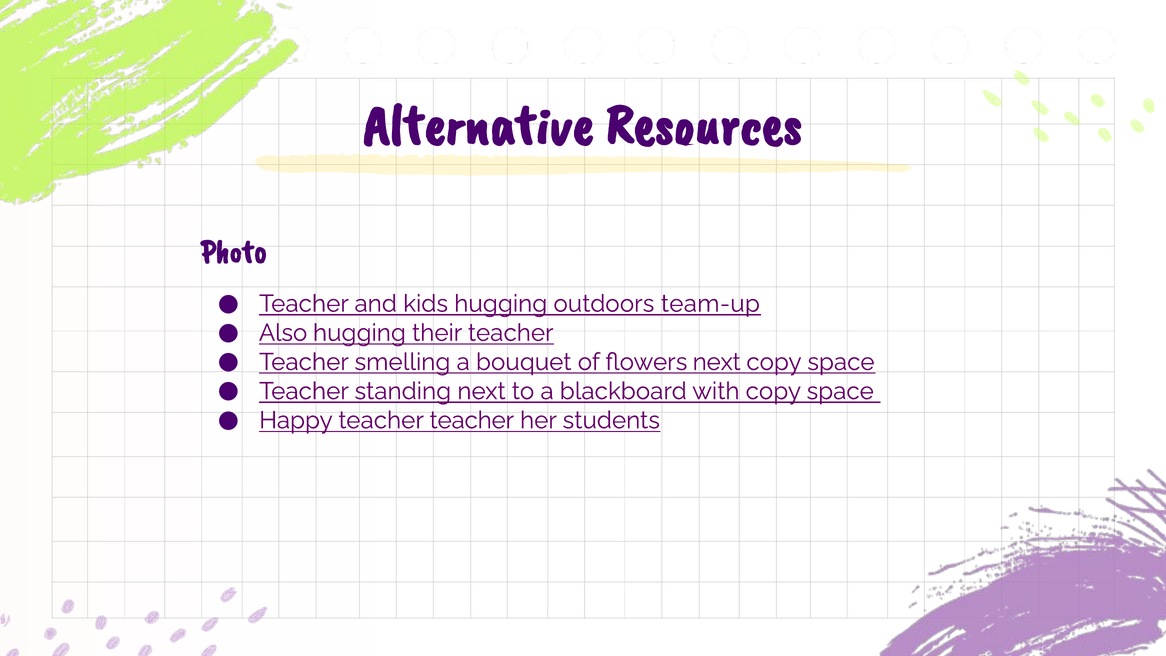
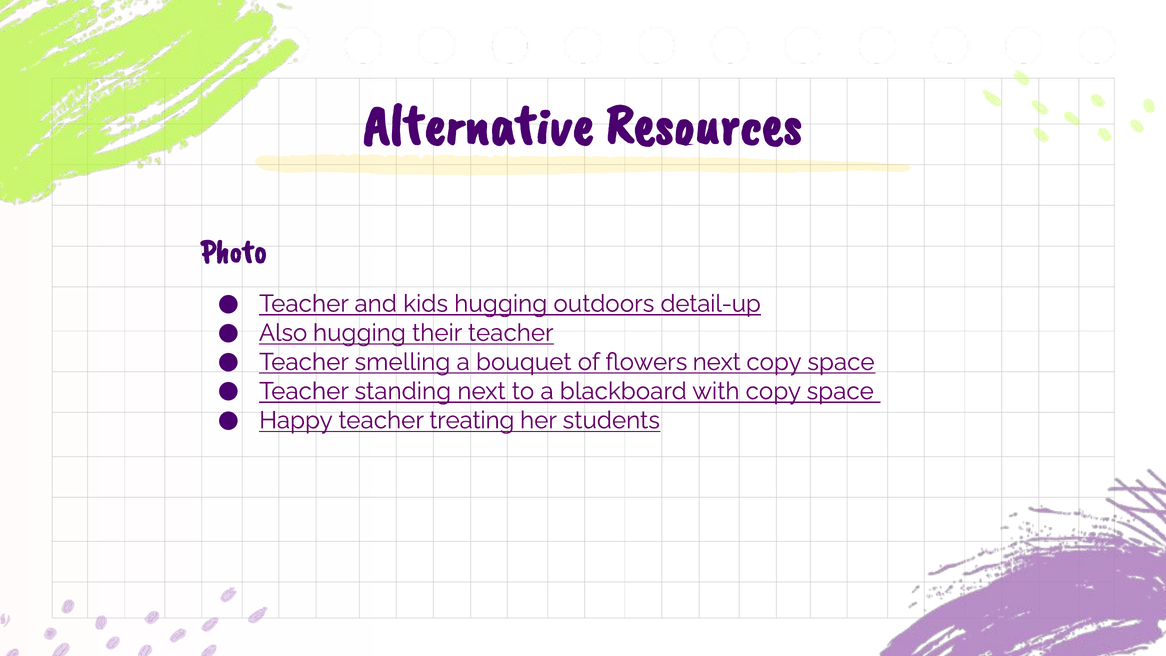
team-up: team-up -> detail-up
teacher teacher: teacher -> treating
